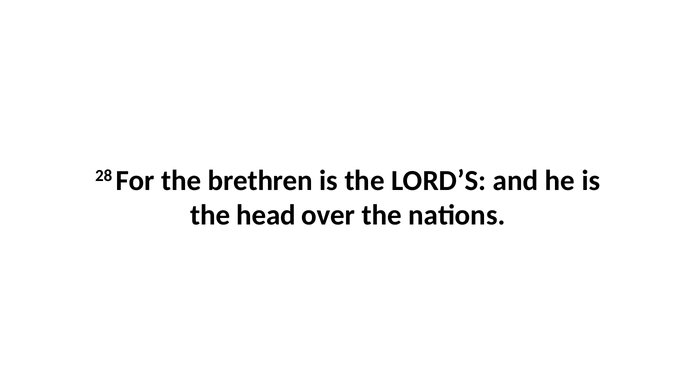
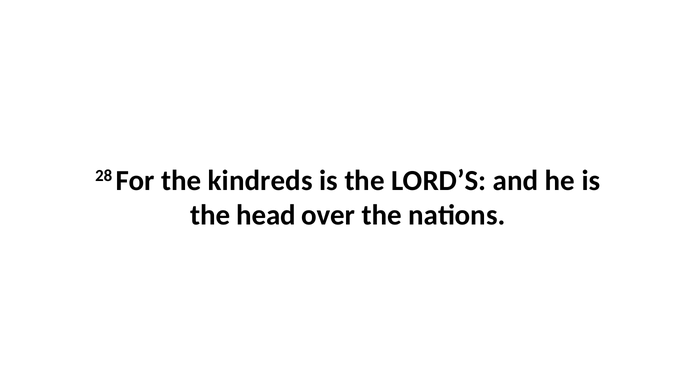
brethren: brethren -> kindreds
